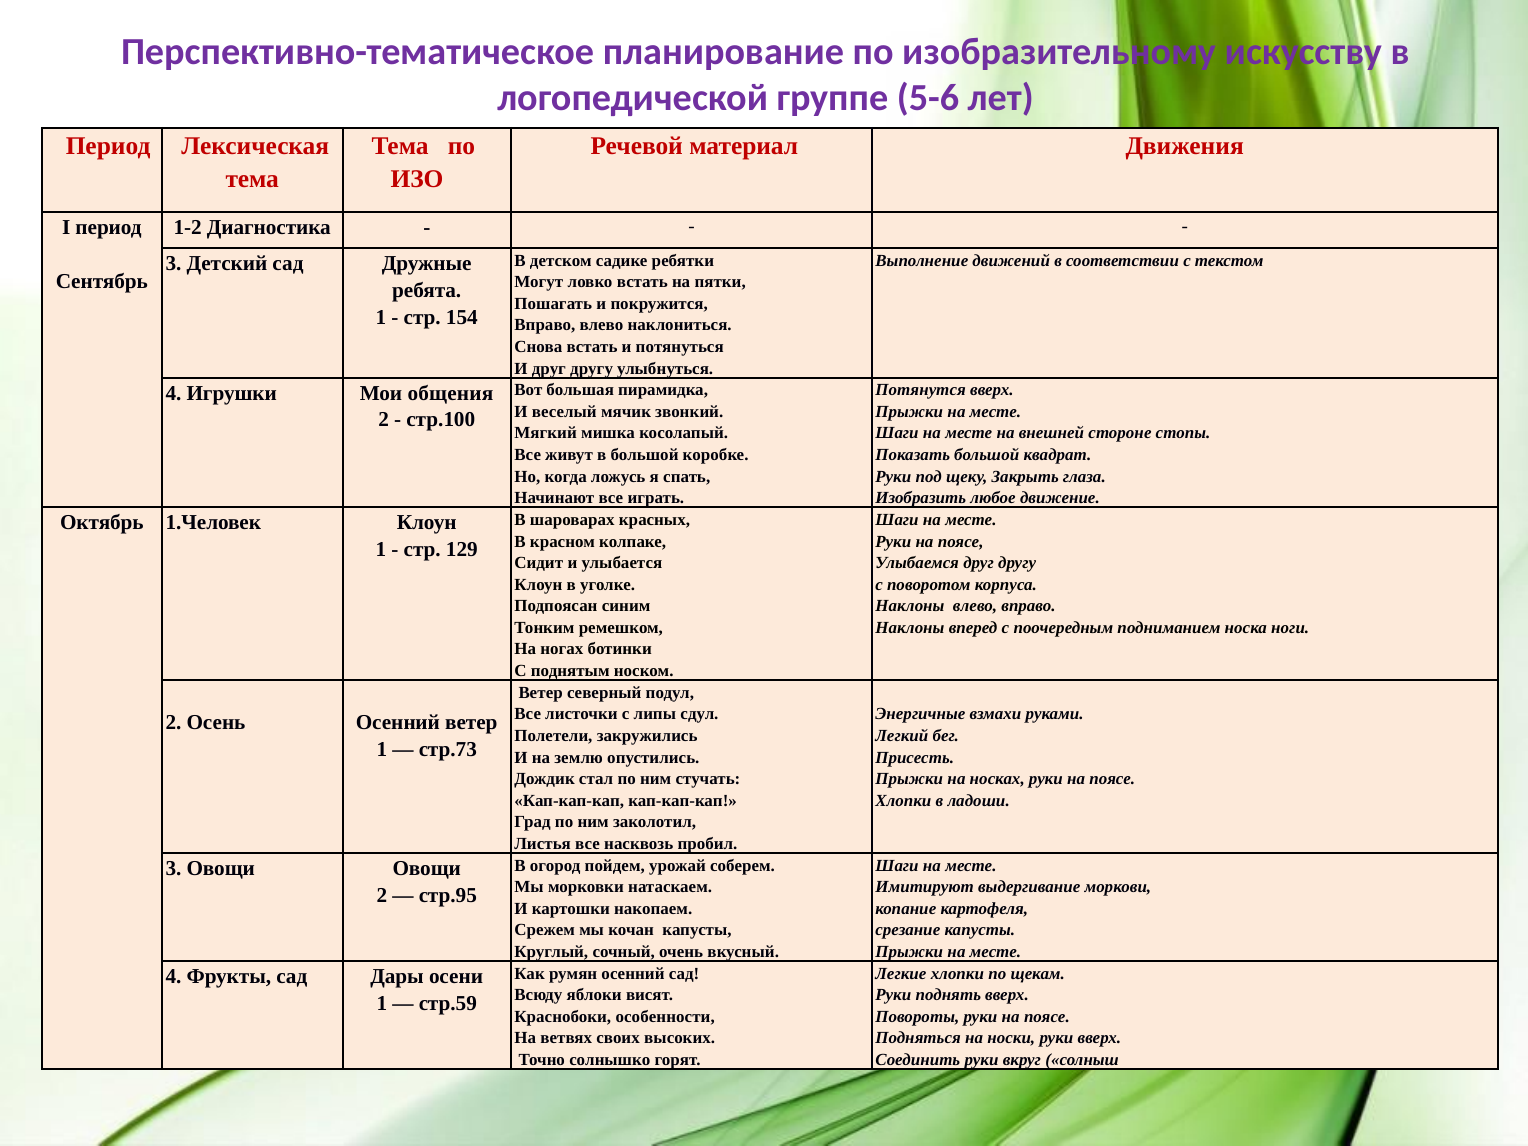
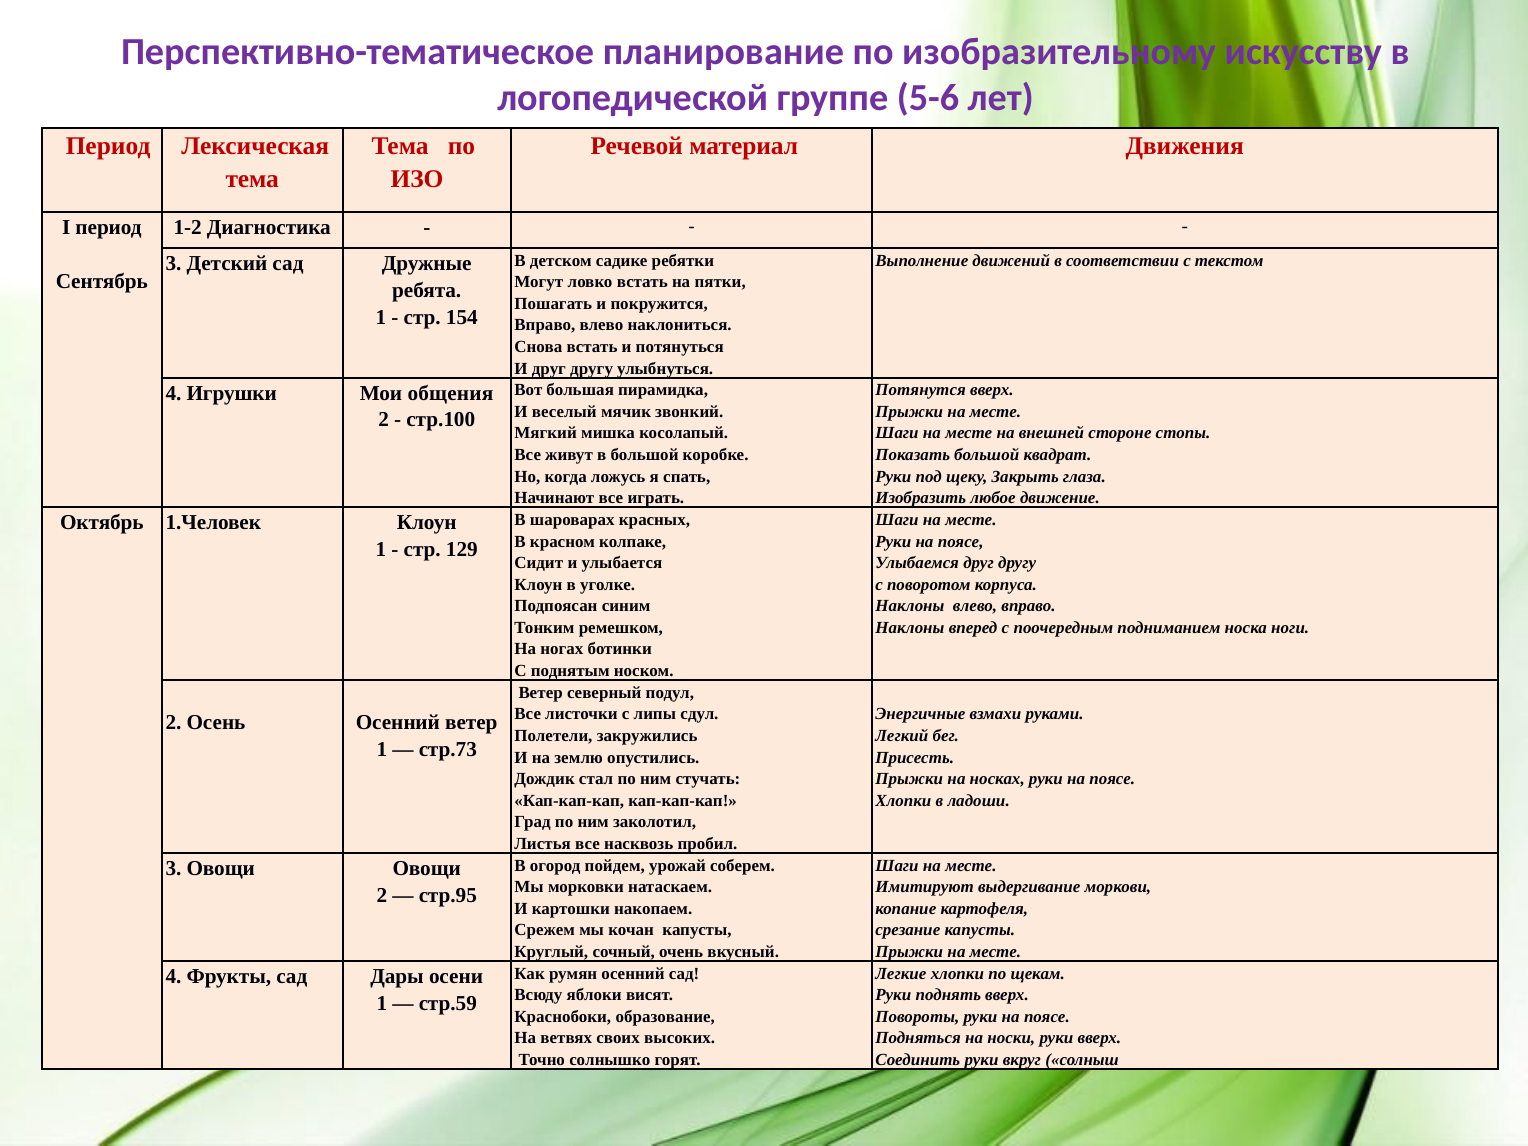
особенности: особенности -> образование
